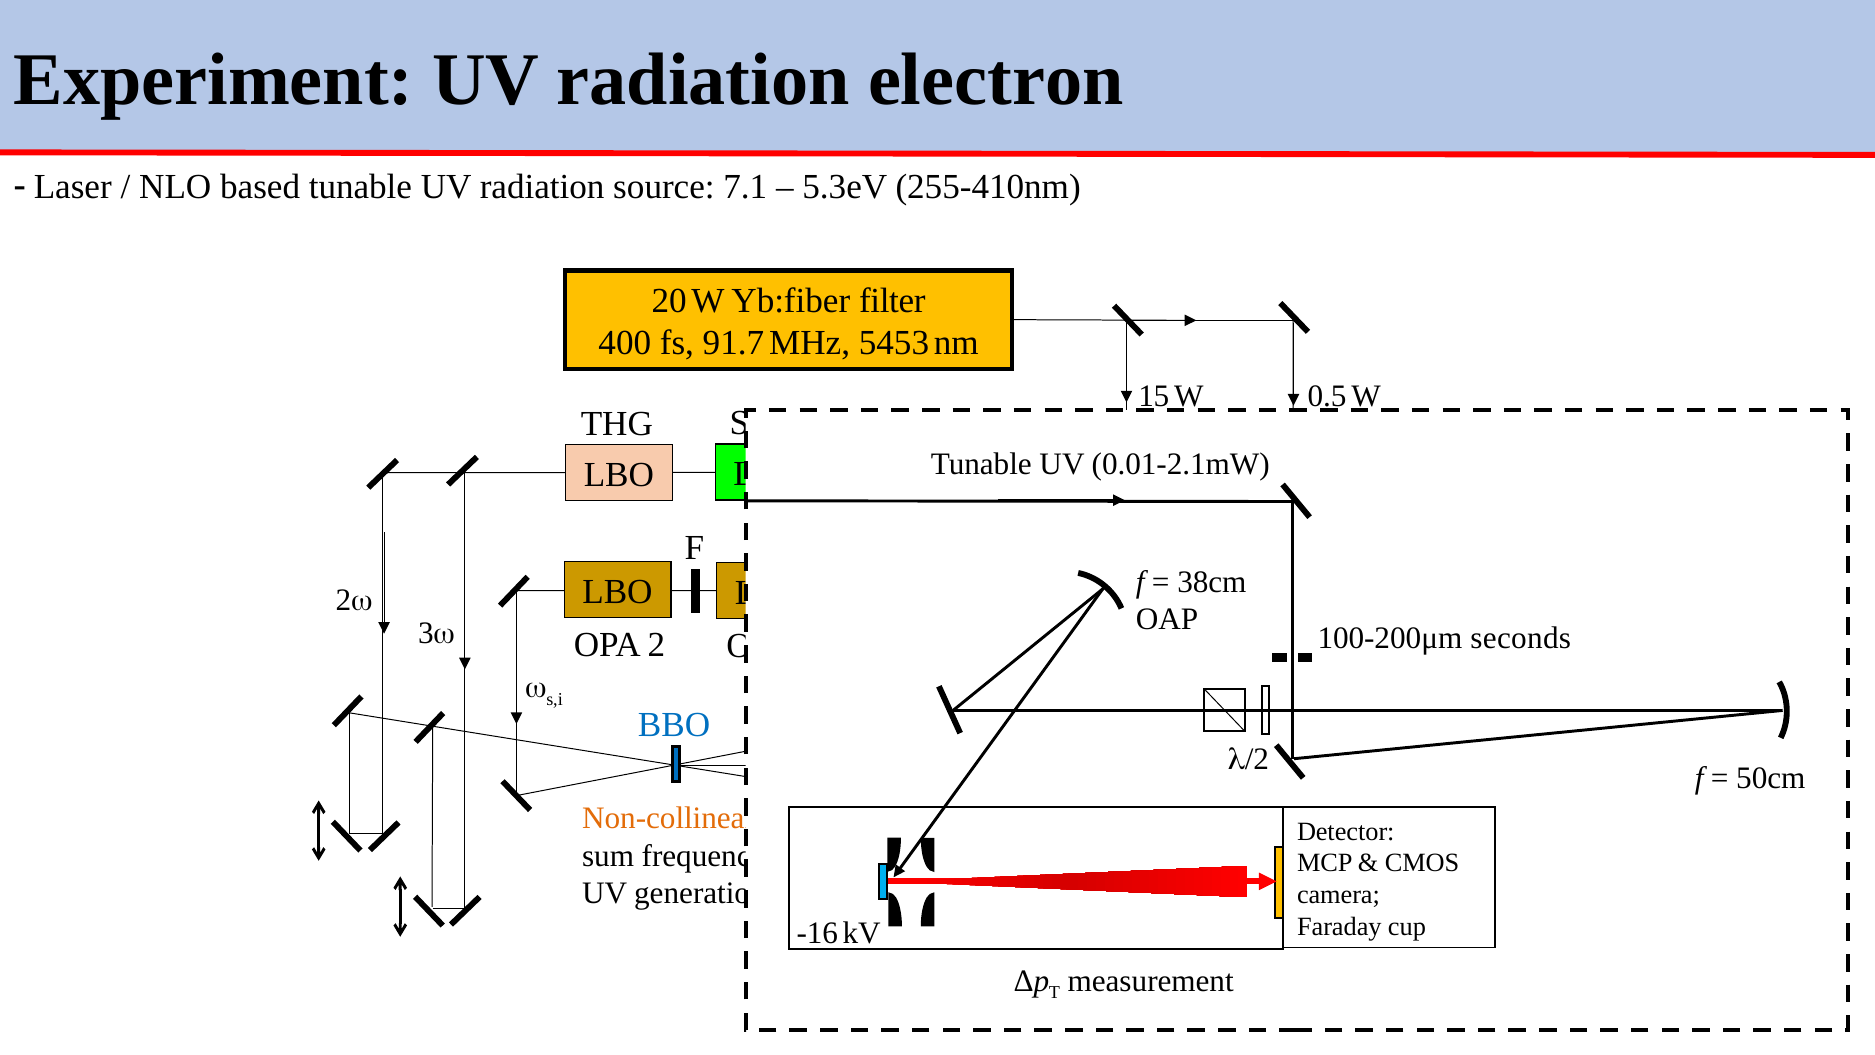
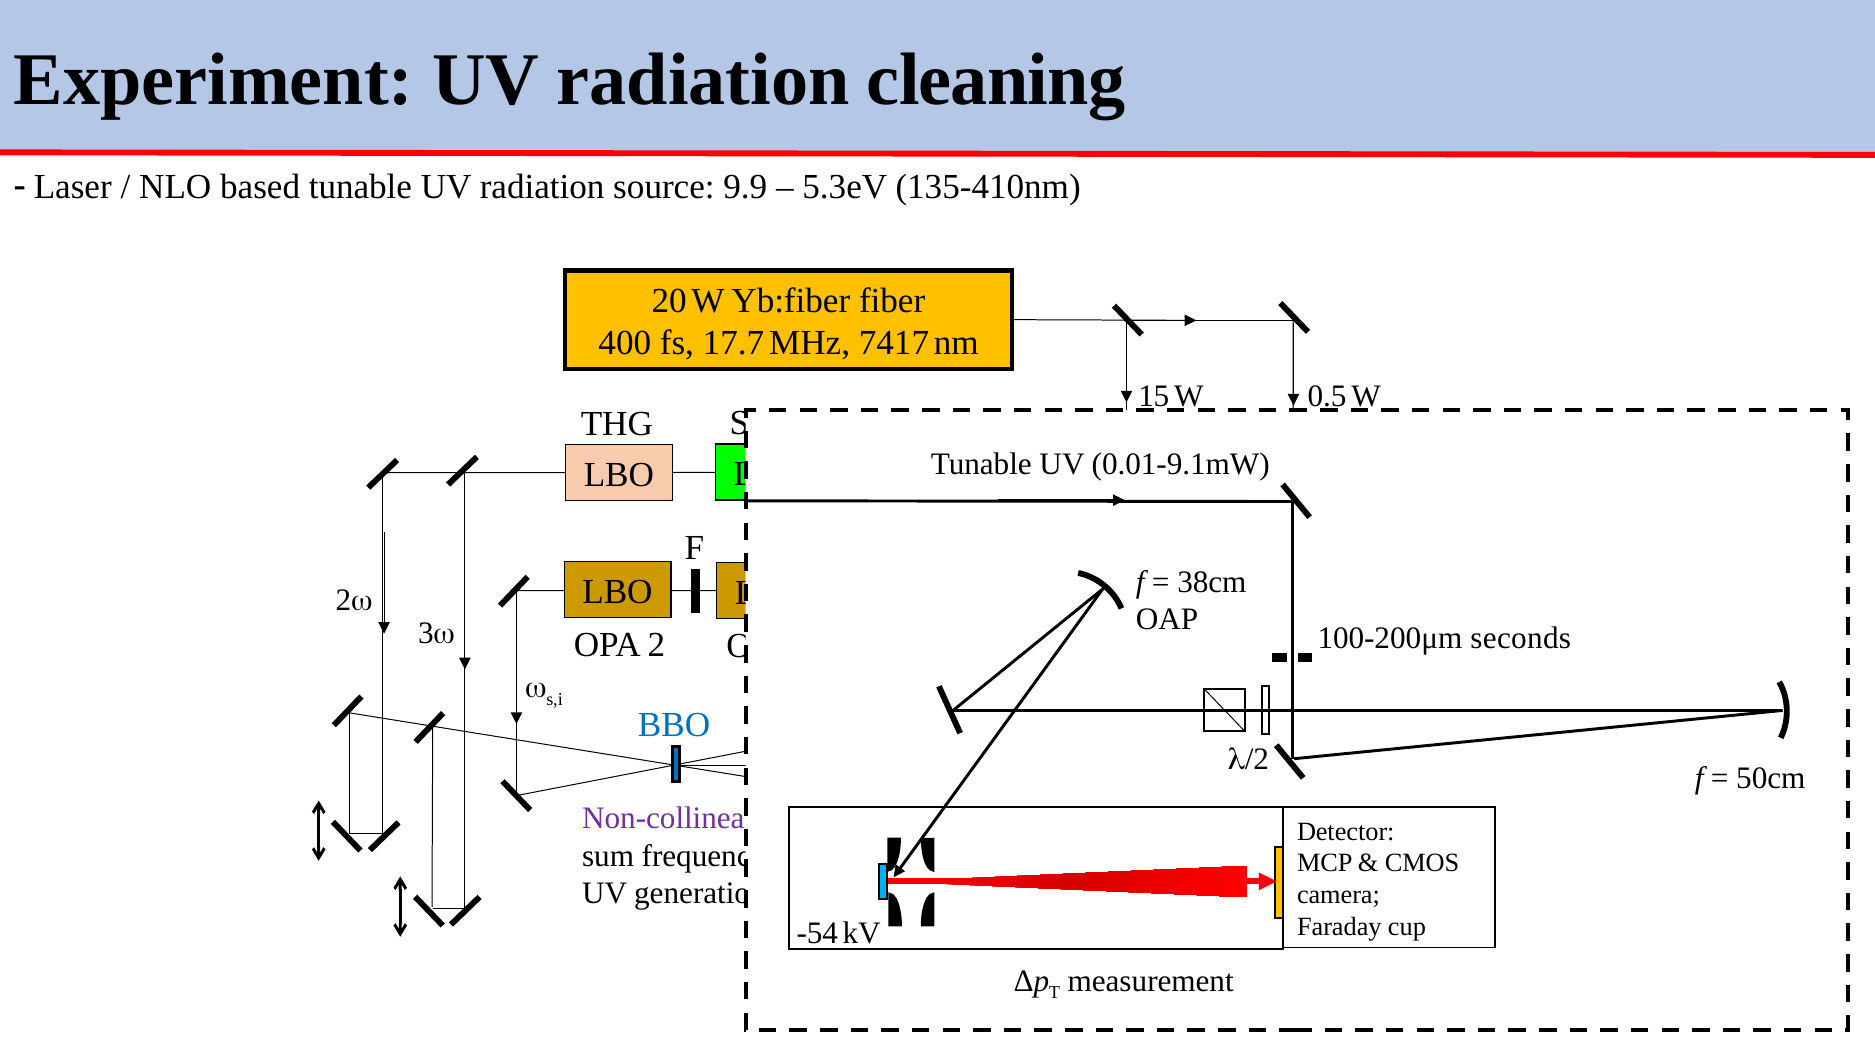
electron: electron -> cleaning
7.1: 7.1 -> 9.9
255-410nm: 255-410nm -> 135-410nm
Yb:fiber filter: filter -> fiber
91.7: 91.7 -> 17.7
5453: 5453 -> 7417
0.01-2.1mW: 0.01-2.1mW -> 0.01-9.1mW
Non-collinear colour: orange -> purple
-16: -16 -> -54
